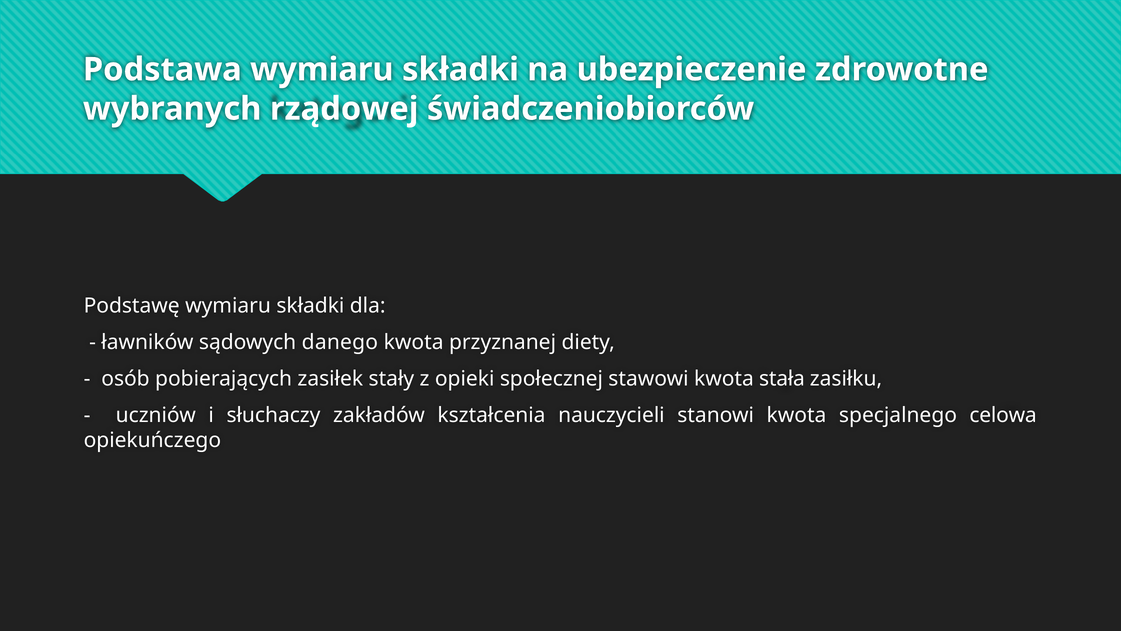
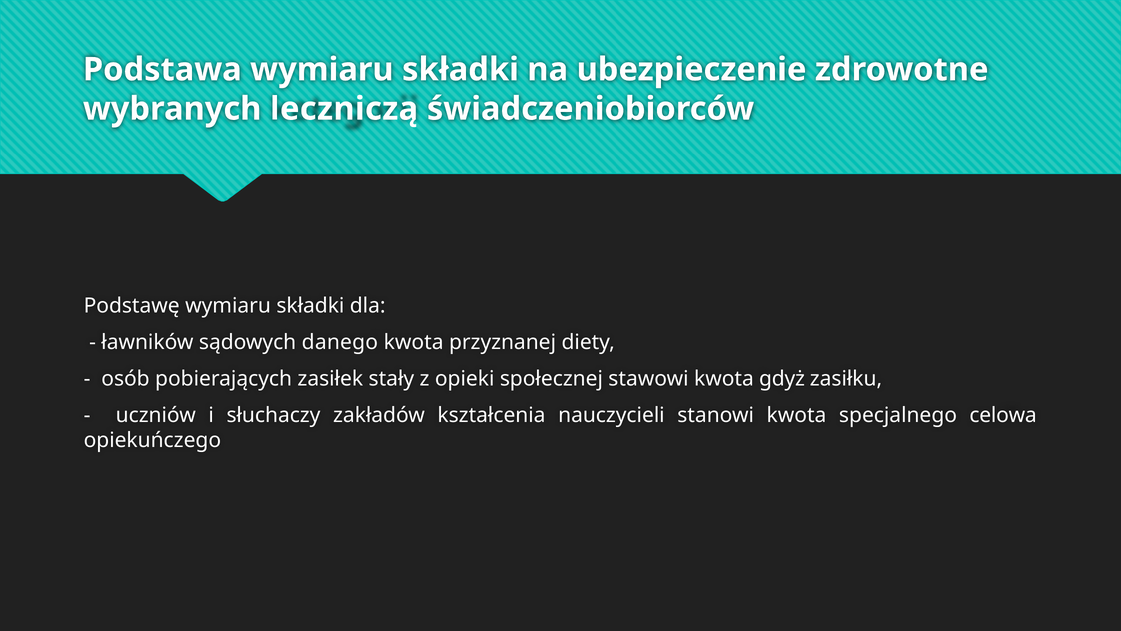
rządowej: rządowej -> leczniczą
stała: stała -> gdyż
